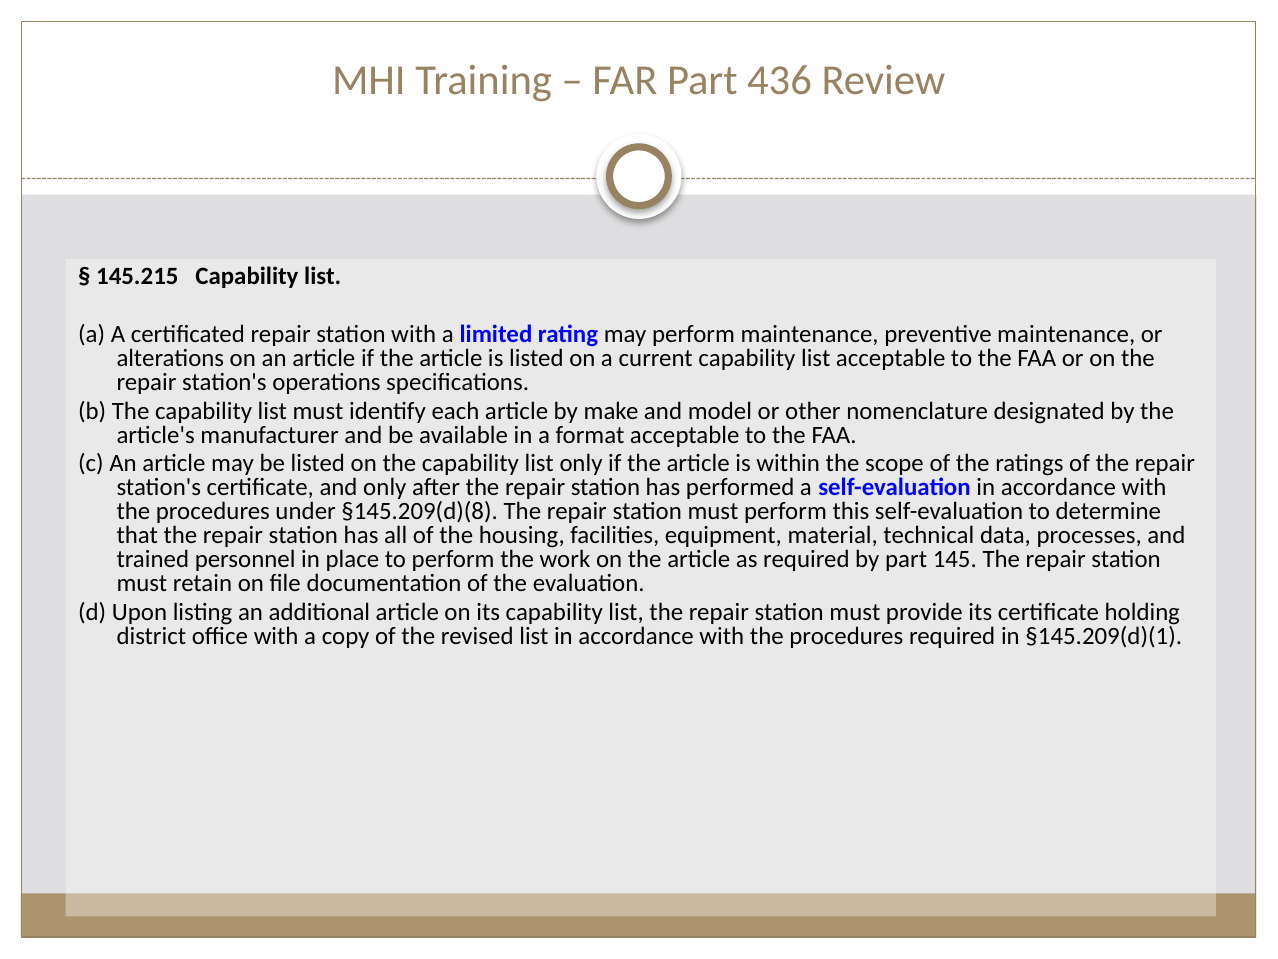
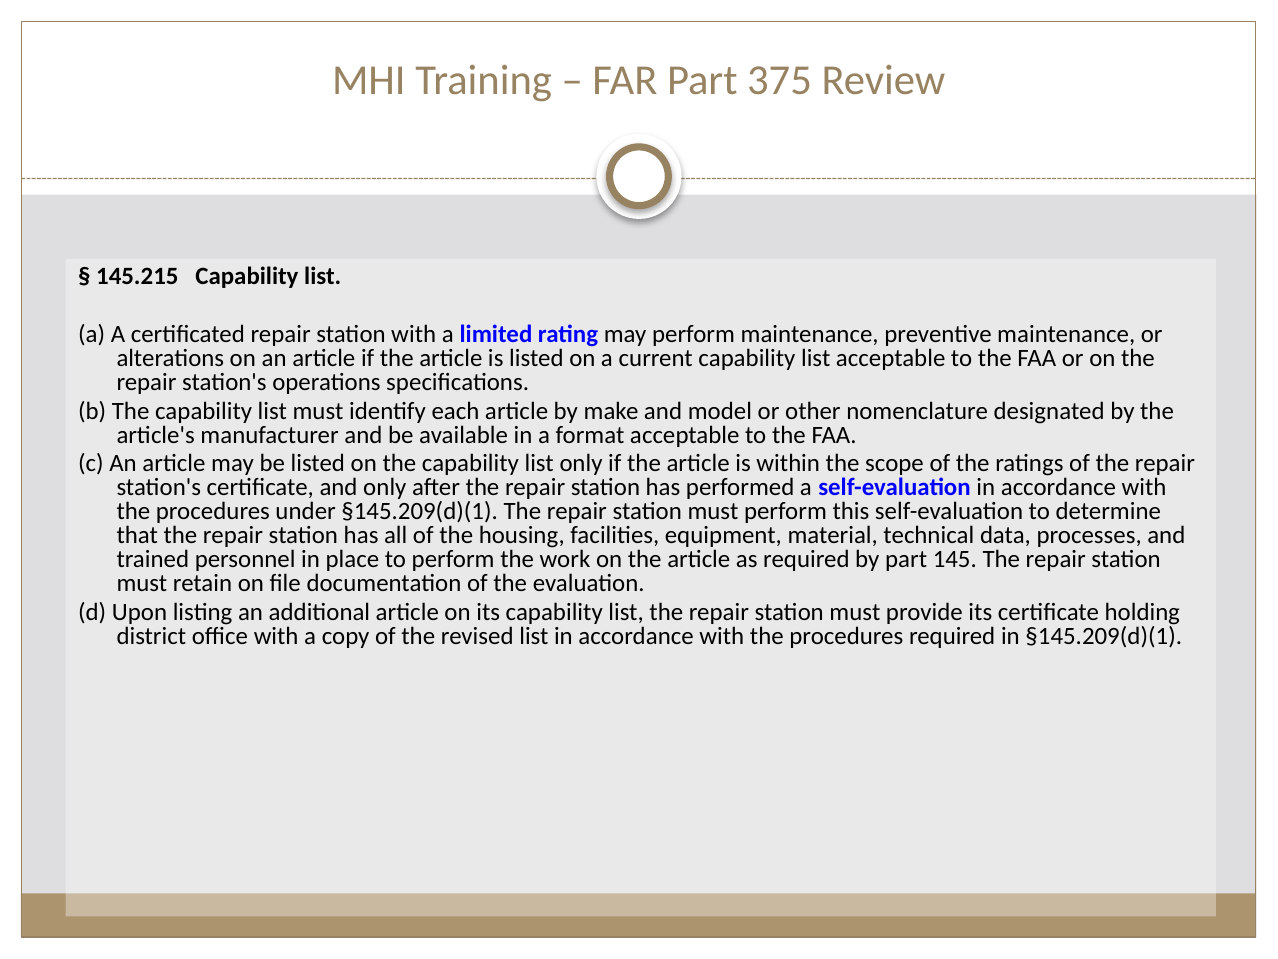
436: 436 -> 375
under §145.209(d)(8: §145.209(d)(8 -> §145.209(d)(1
